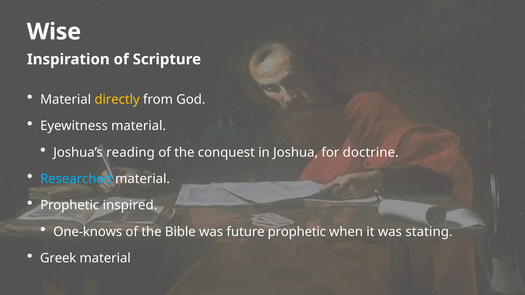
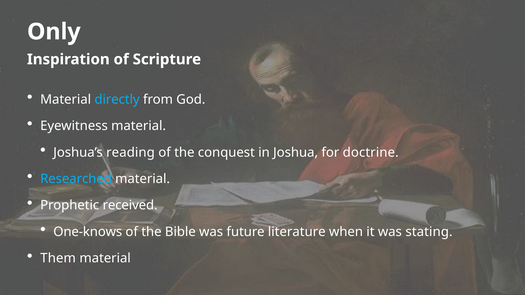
Wise: Wise -> Only
directly colour: yellow -> light blue
inspired: inspired -> received
future prophetic: prophetic -> literature
Greek: Greek -> Them
